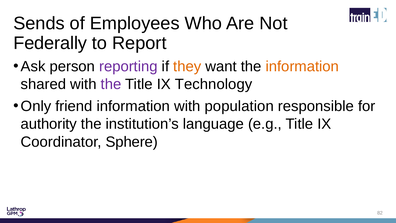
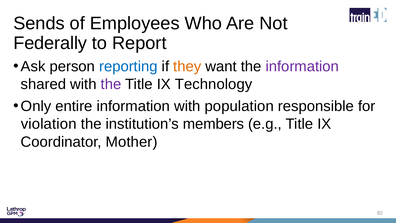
reporting colour: purple -> blue
information at (302, 66) colour: orange -> purple
friend: friend -> entire
authority: authority -> violation
language: language -> members
Sphere: Sphere -> Mother
